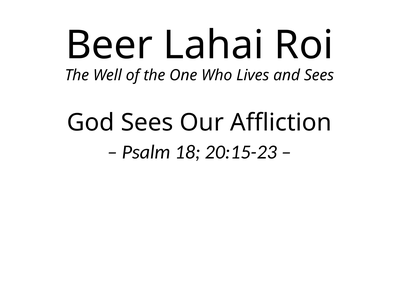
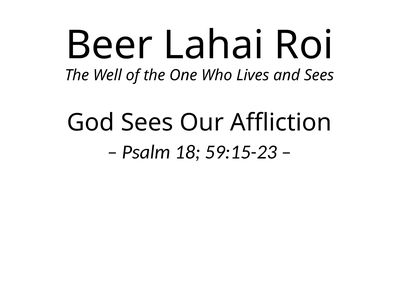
20:15-23: 20:15-23 -> 59:15-23
